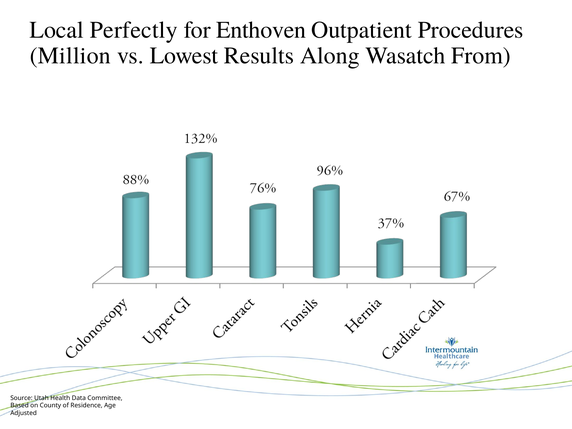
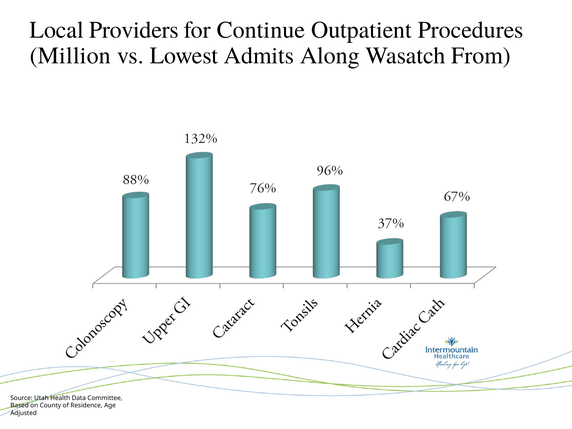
Perfectly: Perfectly -> Providers
Enthoven: Enthoven -> Continue
Results: Results -> Admits
